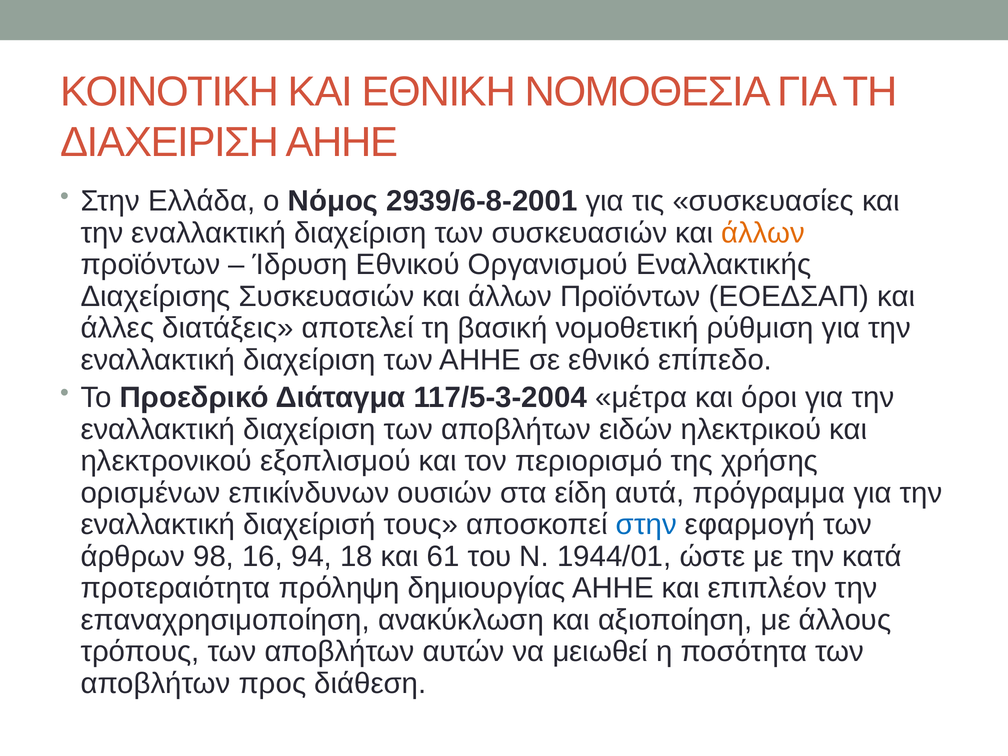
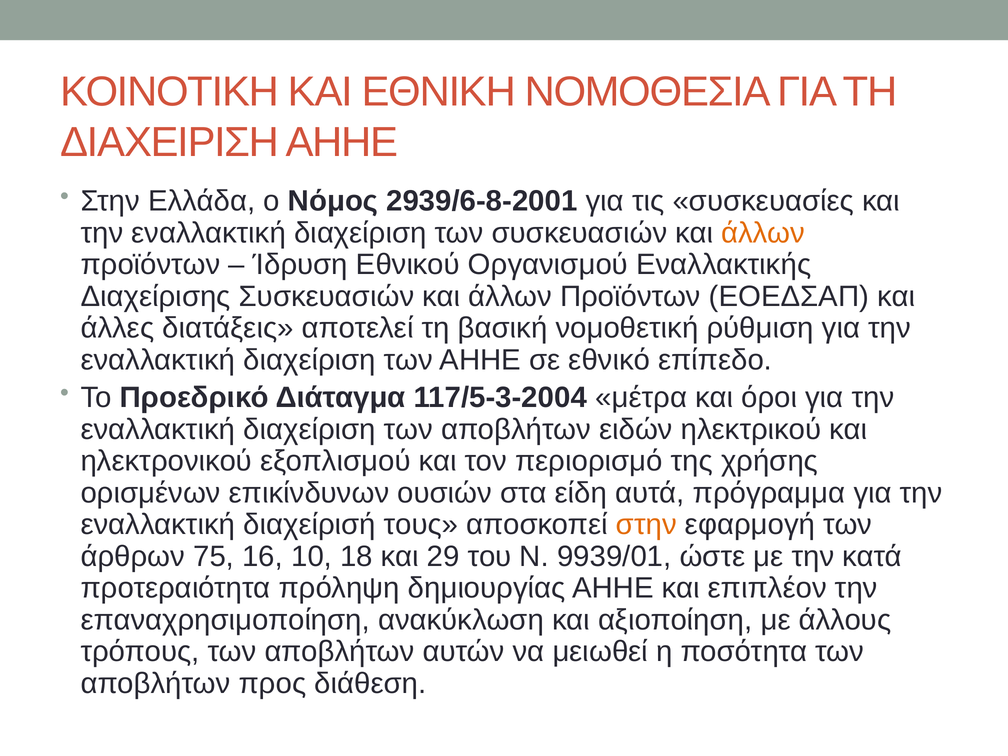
στην at (646, 525) colour: blue -> orange
98: 98 -> 75
94: 94 -> 10
61: 61 -> 29
1944/01: 1944/01 -> 9939/01
